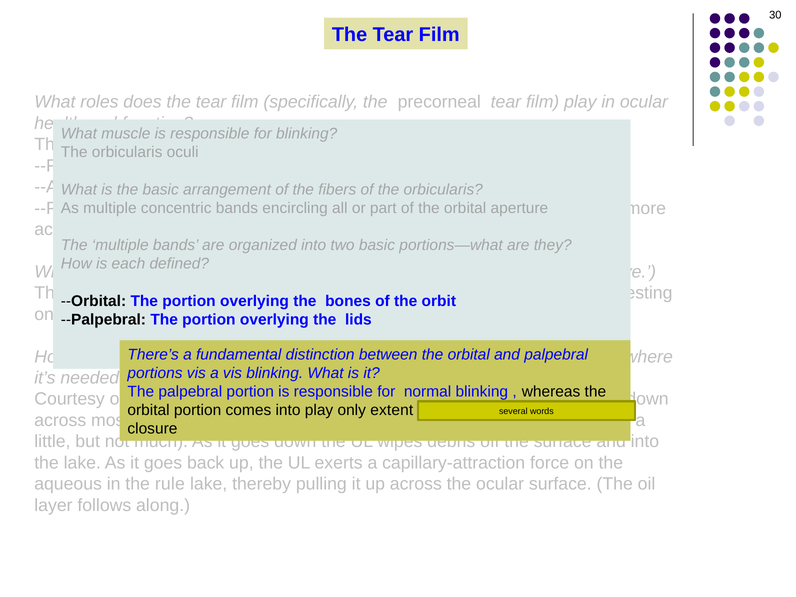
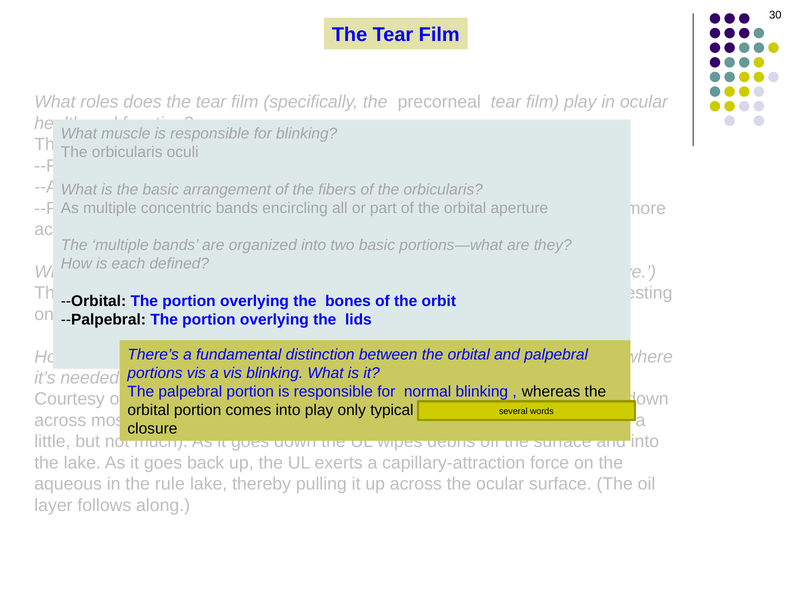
extent at (392, 410): extent -> typical
